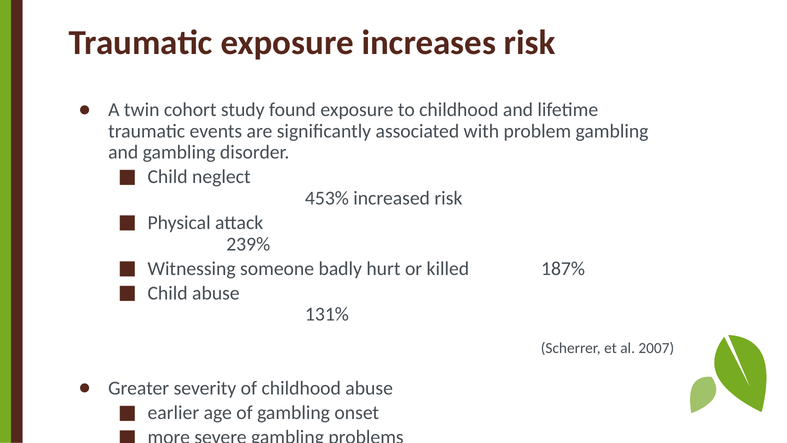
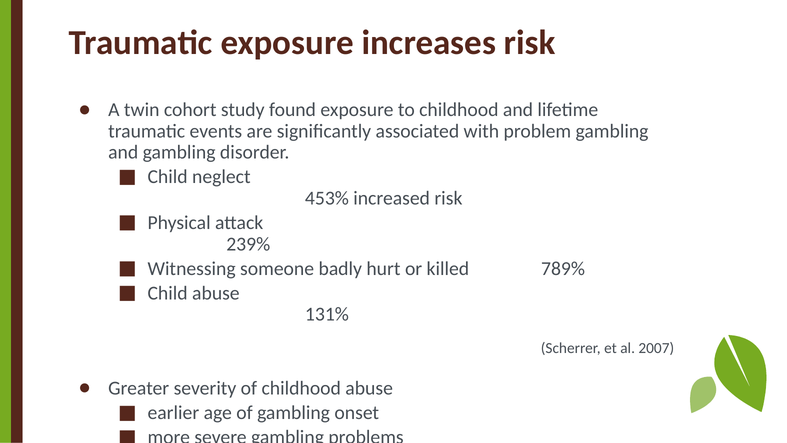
187%: 187% -> 789%
